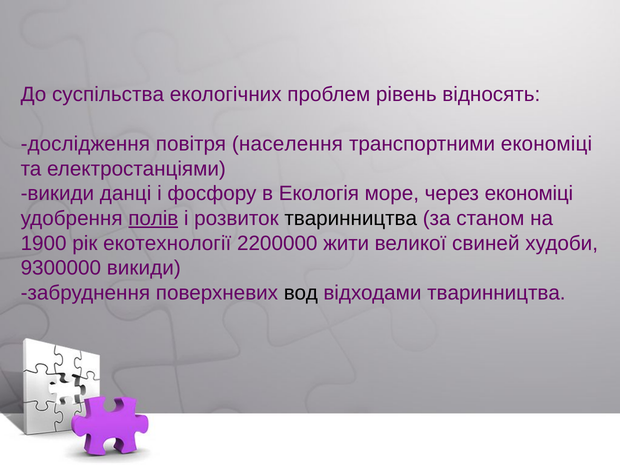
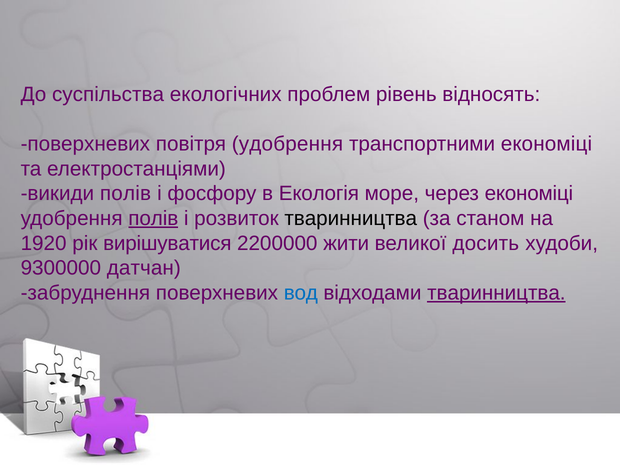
дослідження at (85, 144): дослідження -> поверхневих
повітря населення: населення -> удобрення
викиди данці: данці -> полів
1900: 1900 -> 1920
екотехнології: екотехнології -> вирішуватися
свиней: свиней -> досить
9300000 викиди: викиди -> датчан
вод colour: black -> blue
тваринництва at (496, 293) underline: none -> present
